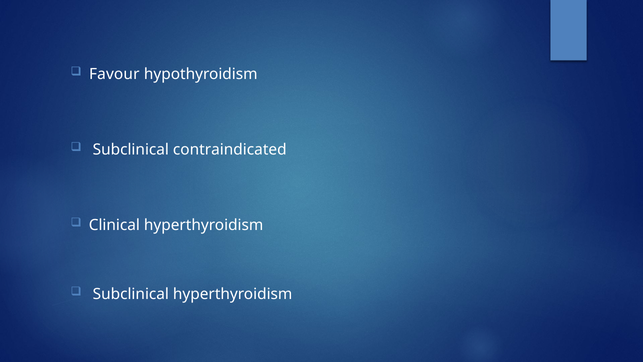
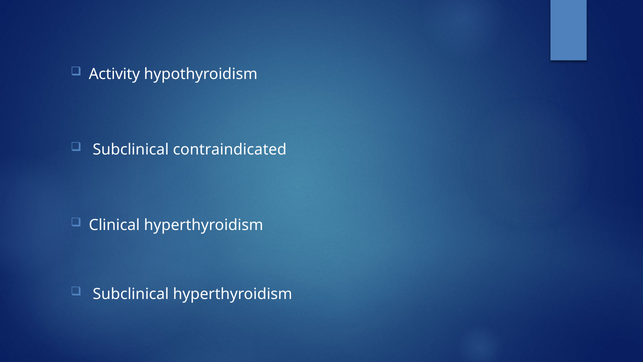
Favour: Favour -> Activity
